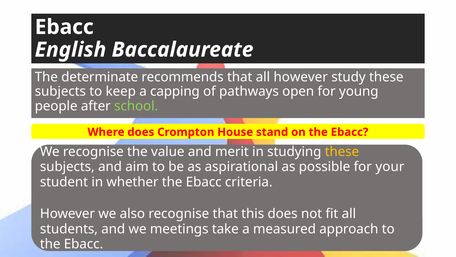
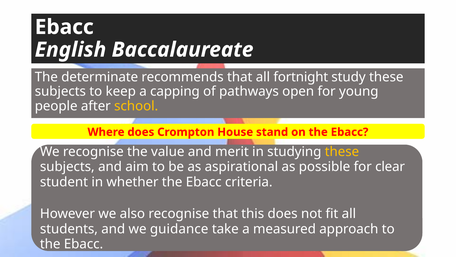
all however: however -> fortnight
school colour: light green -> yellow
your: your -> clear
meetings: meetings -> guidance
